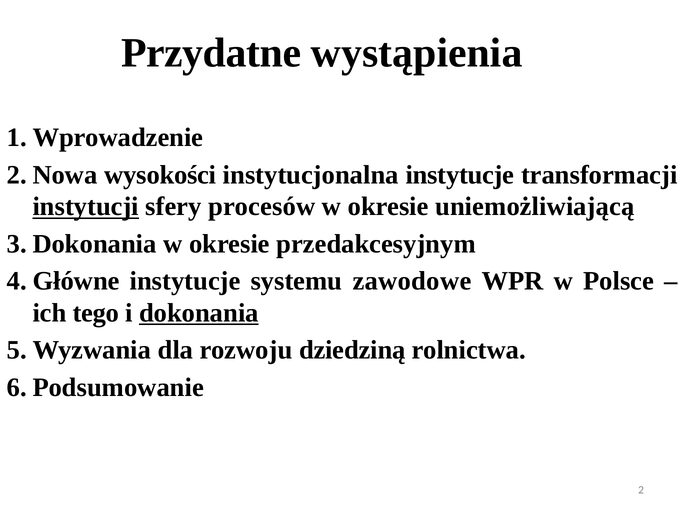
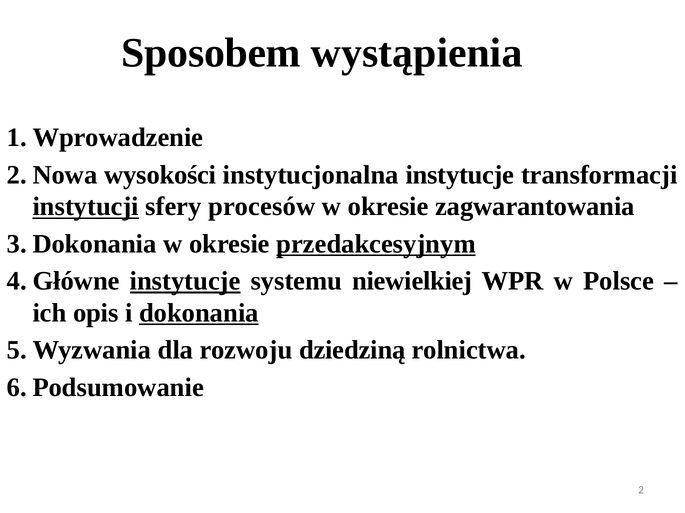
Przydatne: Przydatne -> Sposobem
uniemożliwiającą: uniemożliwiającą -> zagwarantowania
przedakcesyjnym underline: none -> present
instytucje at (185, 281) underline: none -> present
zawodowe: zawodowe -> niewielkiej
tego: tego -> opis
